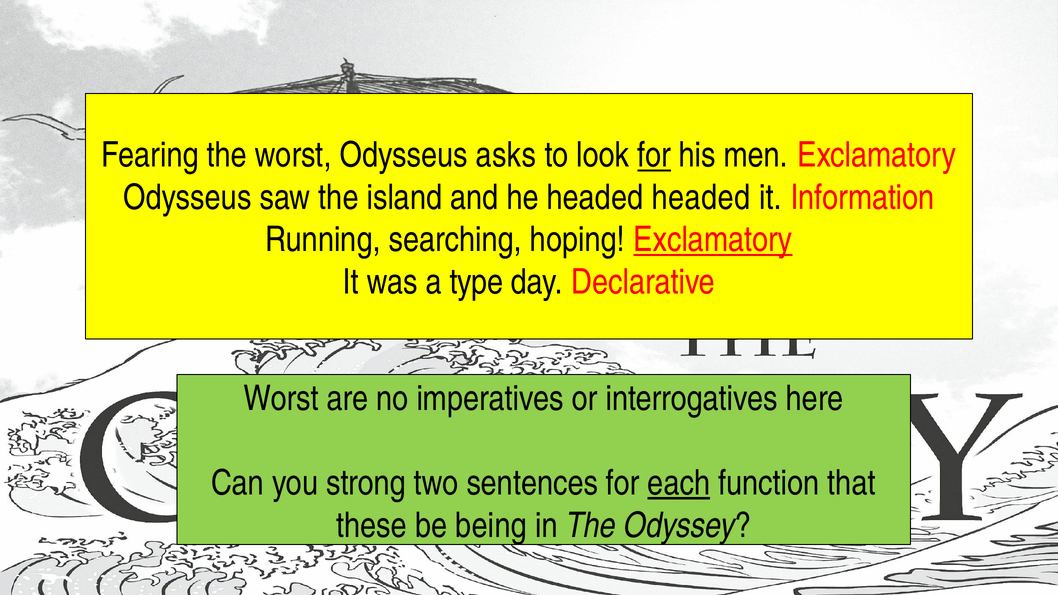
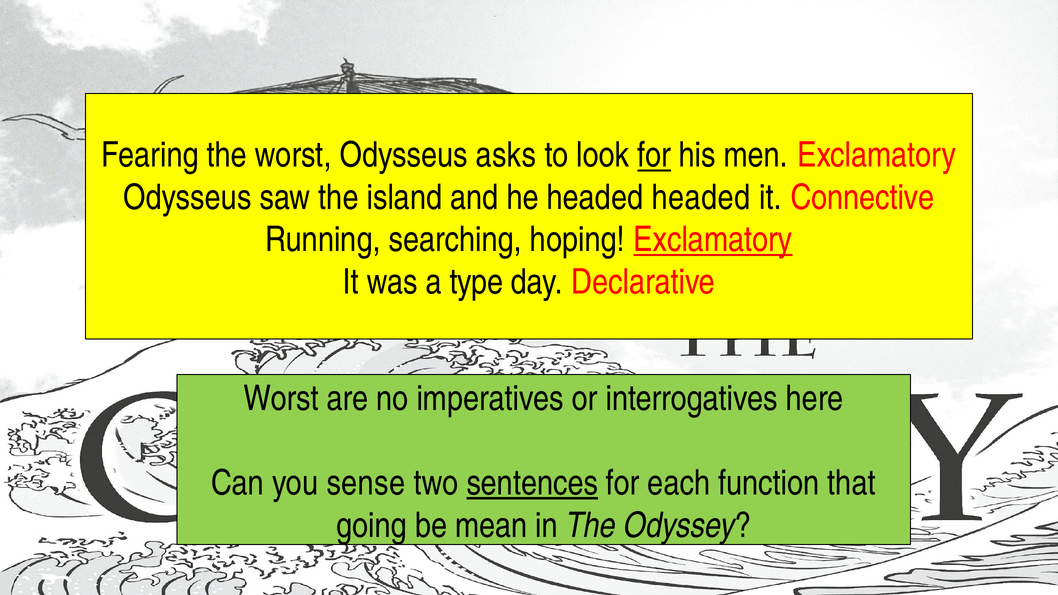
Information: Information -> Connective
strong: strong -> sense
sentences underline: none -> present
each underline: present -> none
these: these -> going
being: being -> mean
